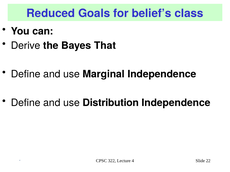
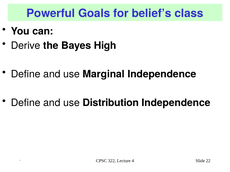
Reduced: Reduced -> Powerful
That: That -> High
